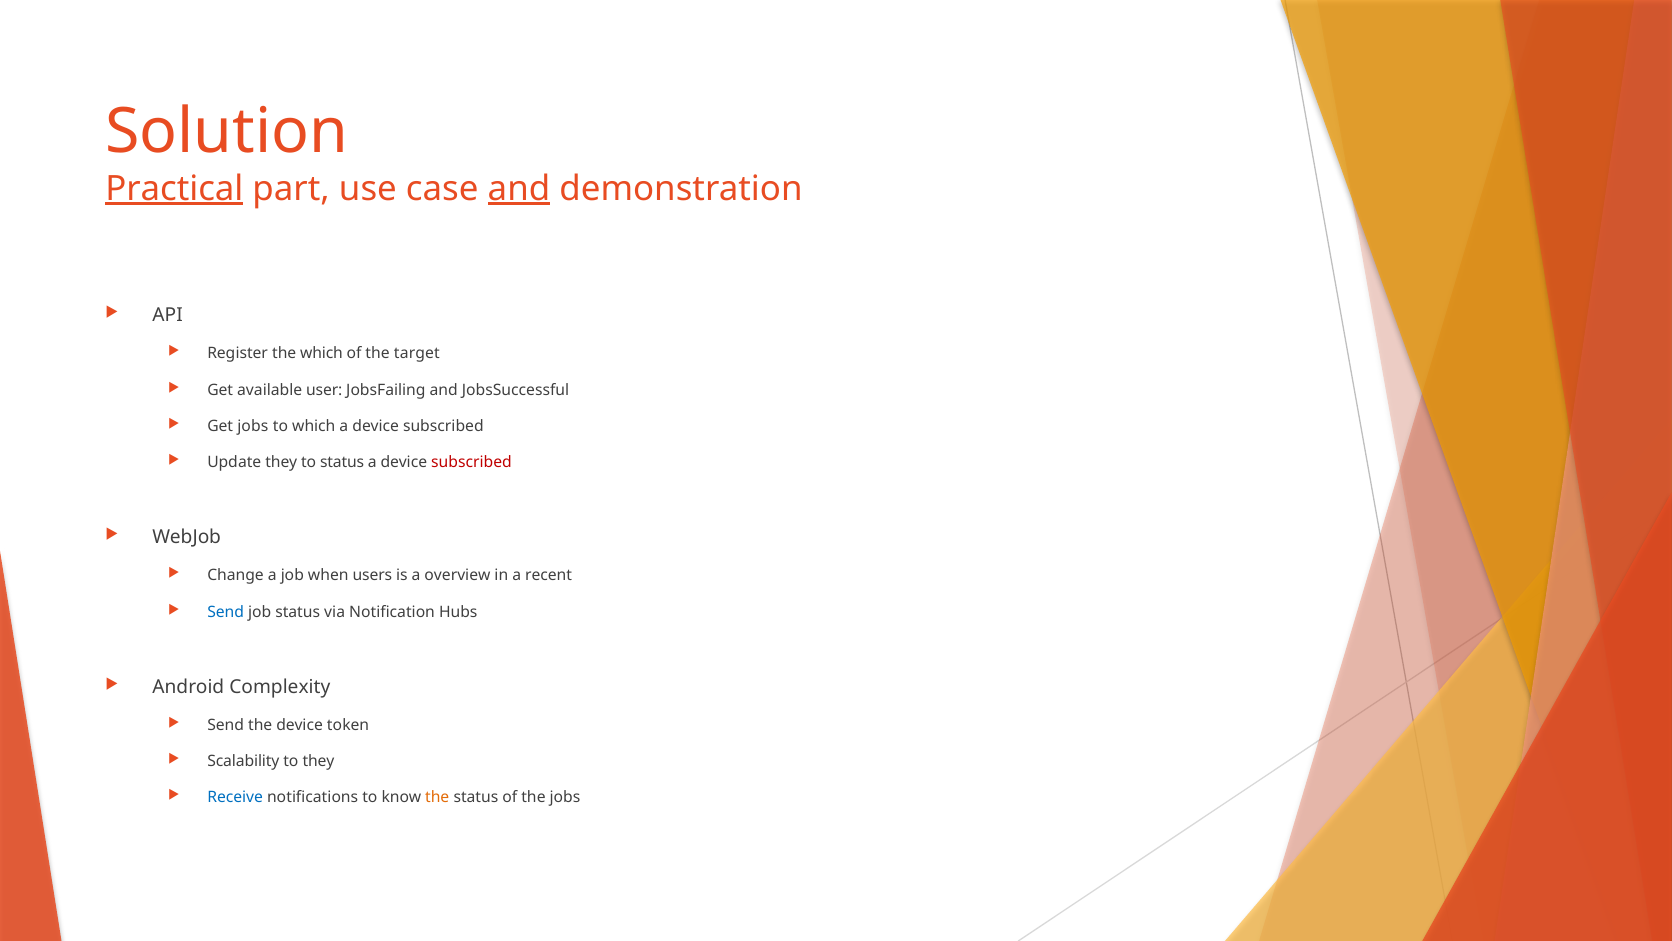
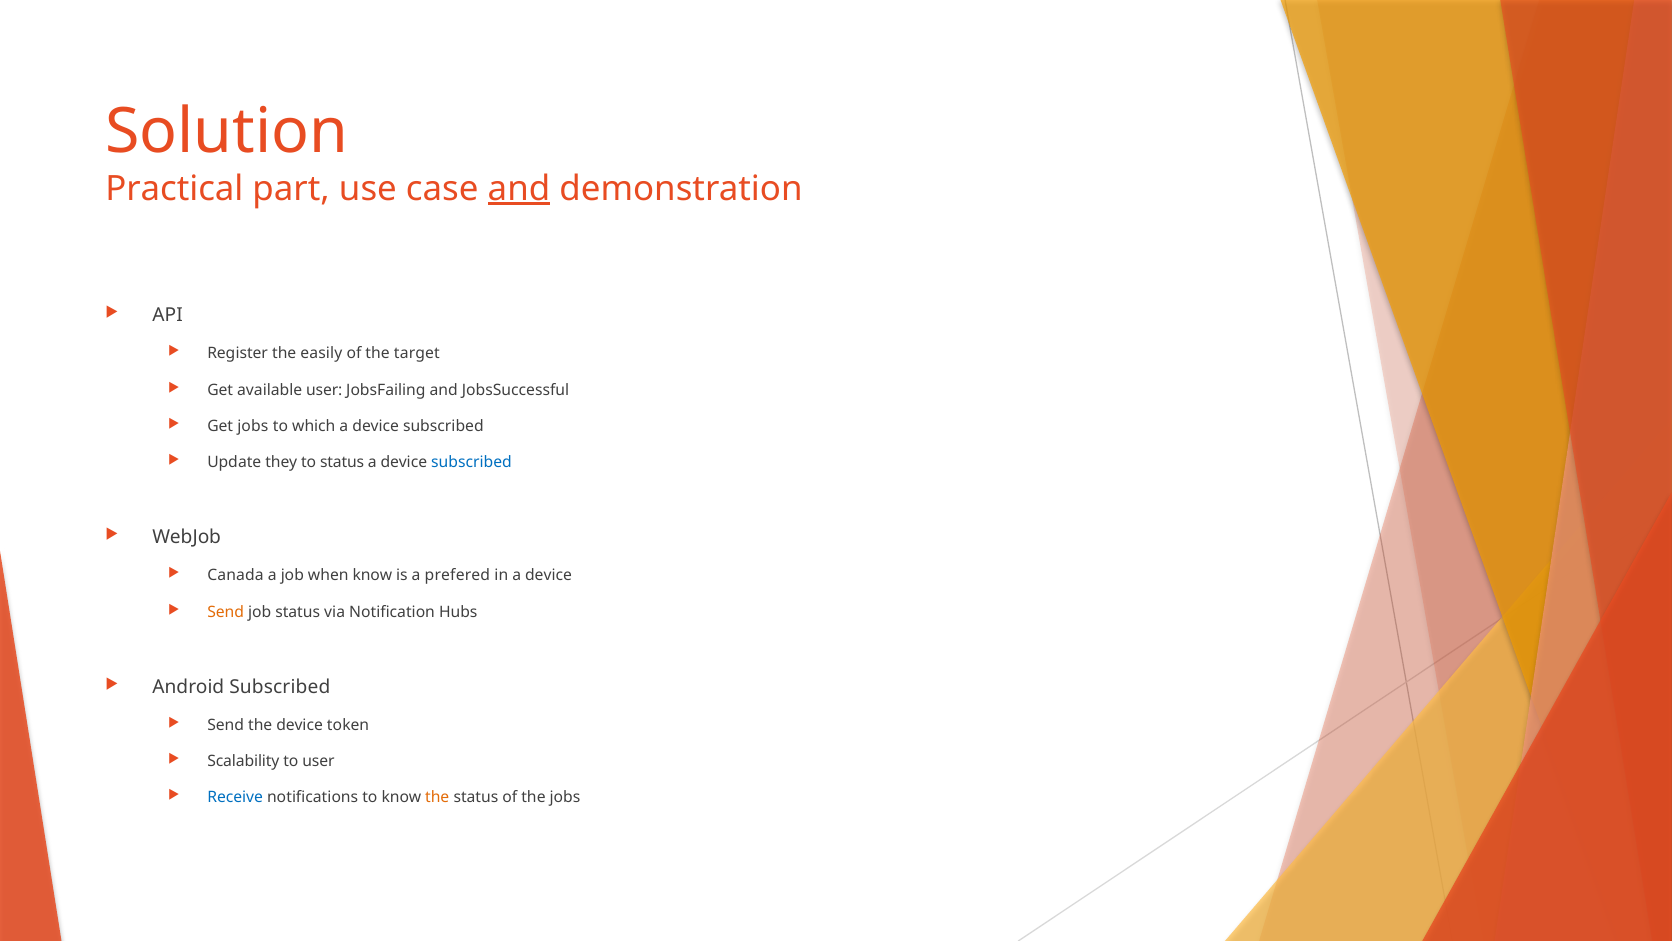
Practical underline: present -> none
the which: which -> easily
subscribed at (472, 462) colour: red -> blue
Change: Change -> Canada
when users: users -> know
overview: overview -> prefered
in a recent: recent -> device
Send at (226, 612) colour: blue -> orange
Android Complexity: Complexity -> Subscribed
to they: they -> user
